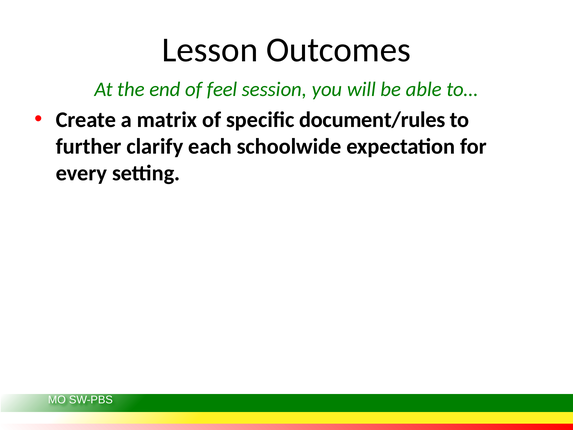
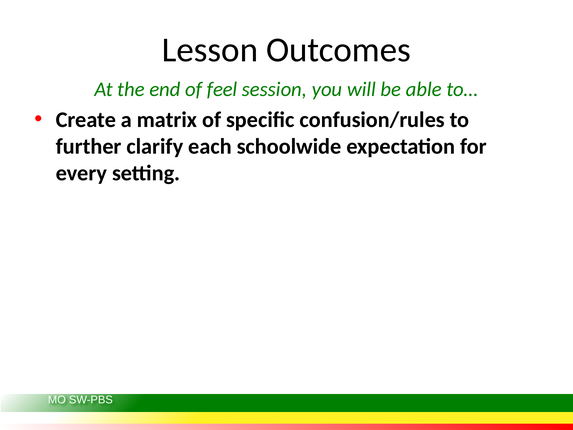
document/rules: document/rules -> confusion/rules
